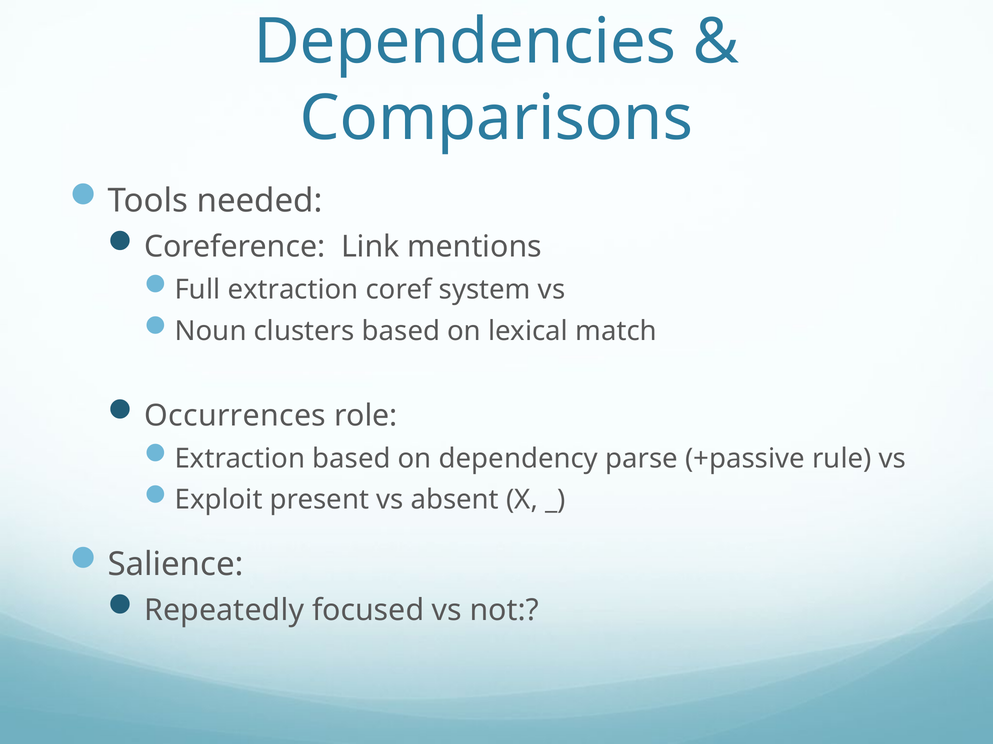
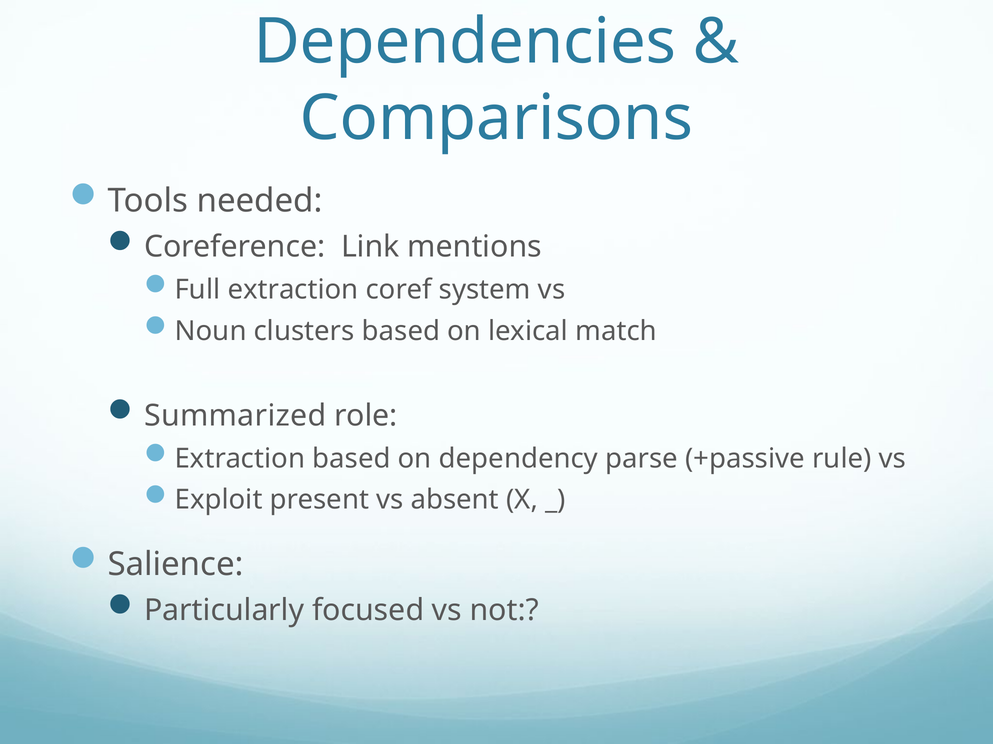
Occurrences: Occurrences -> Summarized
Repeatedly: Repeatedly -> Particularly
